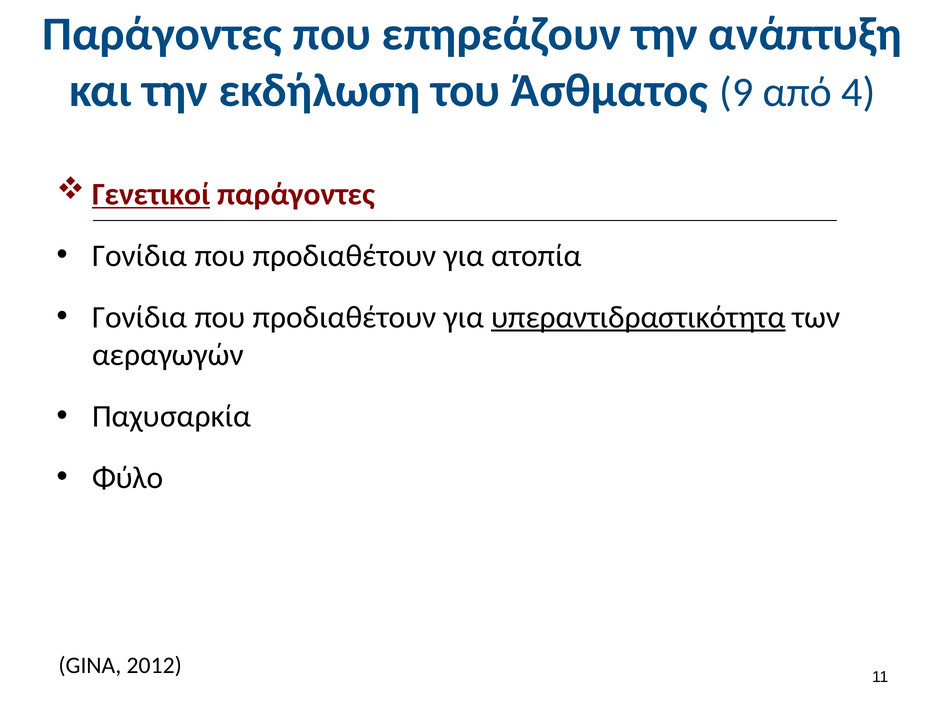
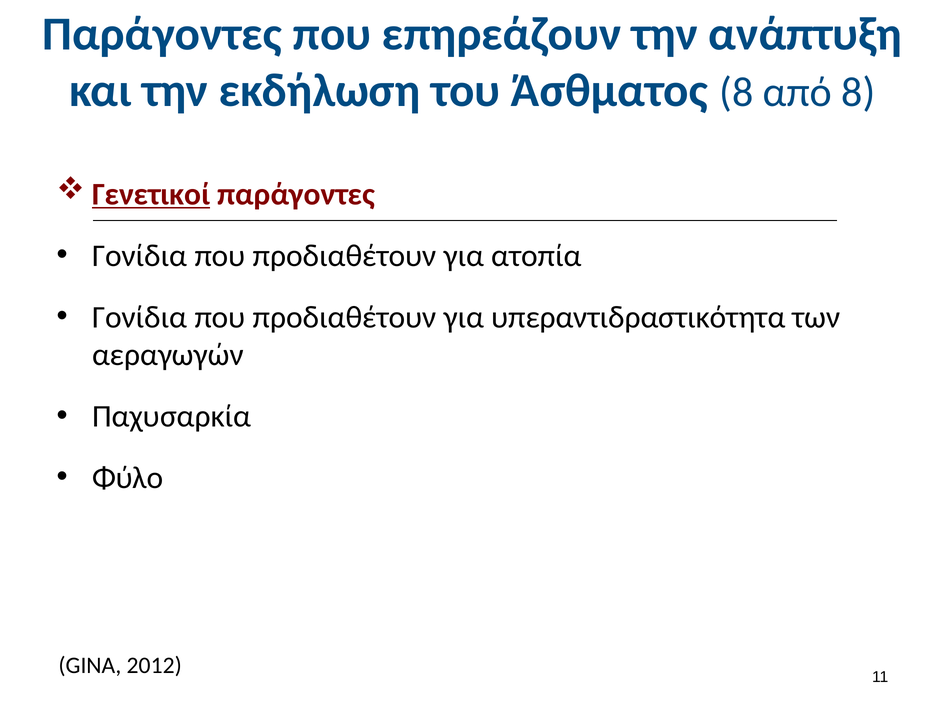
Άσθματος 9: 9 -> 8
από 4: 4 -> 8
υπεραντιδραστικότητα underline: present -> none
